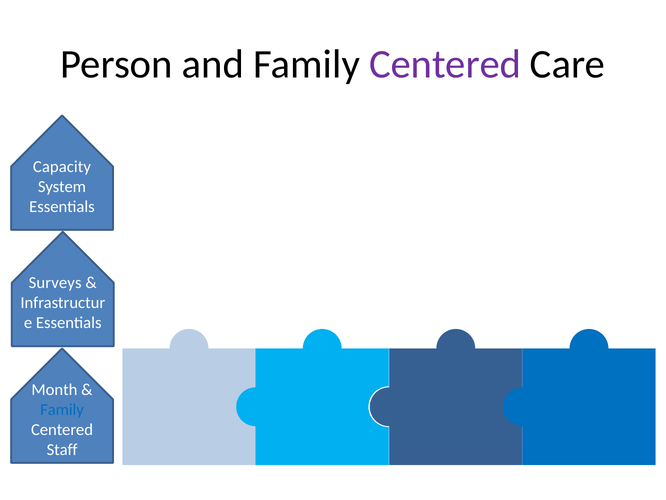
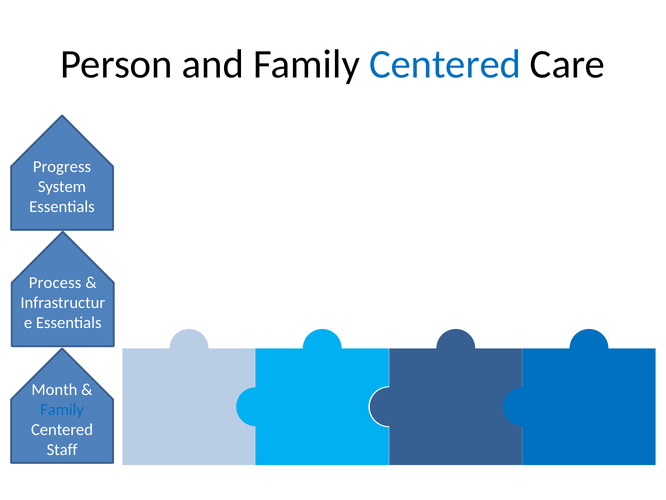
Centered at (445, 64) colour: purple -> blue
Capacity: Capacity -> Progress
Surveys: Surveys -> Process
